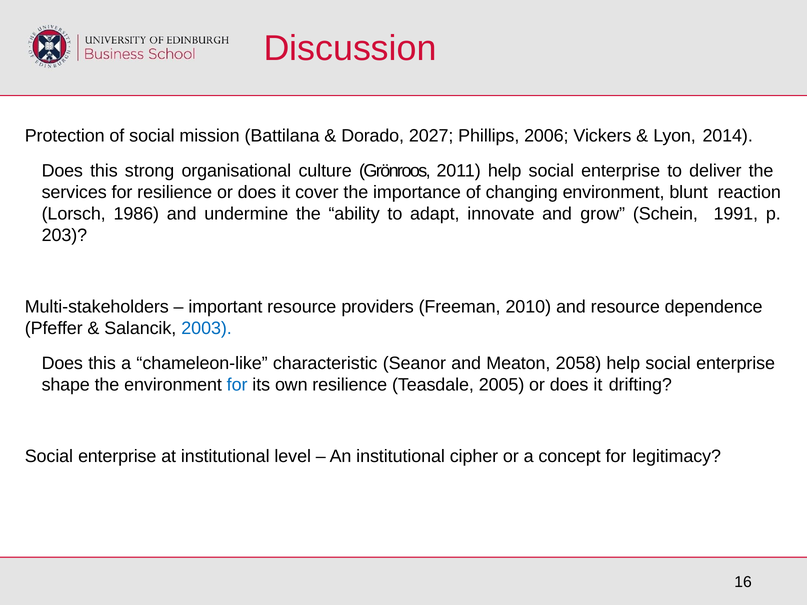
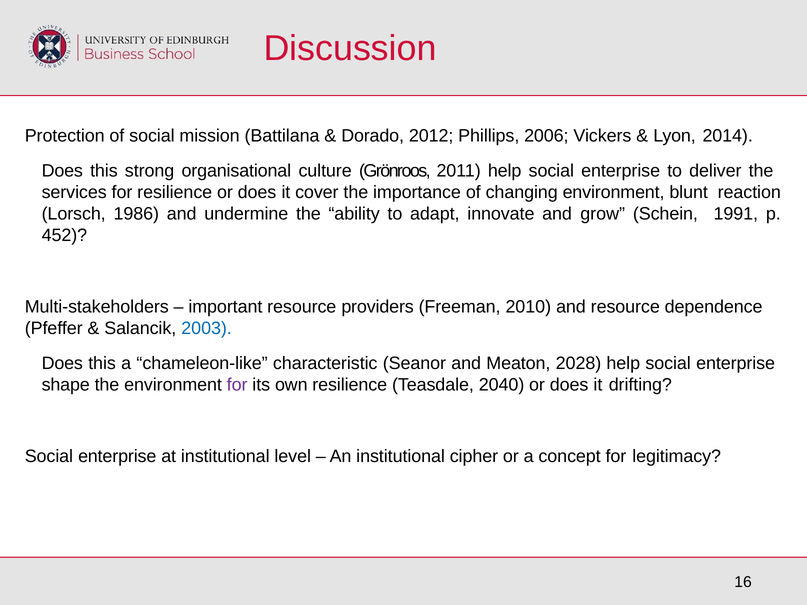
2027: 2027 -> 2012
203: 203 -> 452
2058: 2058 -> 2028
for at (237, 385) colour: blue -> purple
2005: 2005 -> 2040
